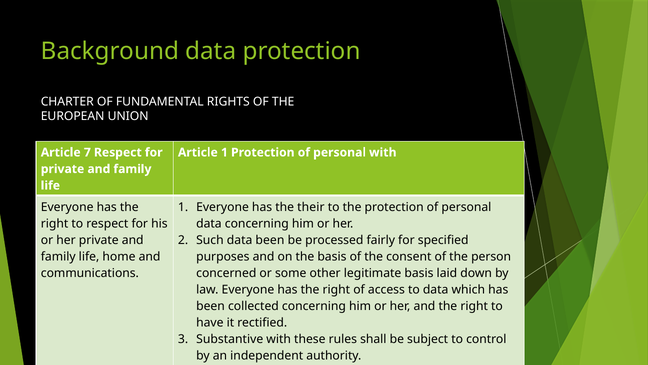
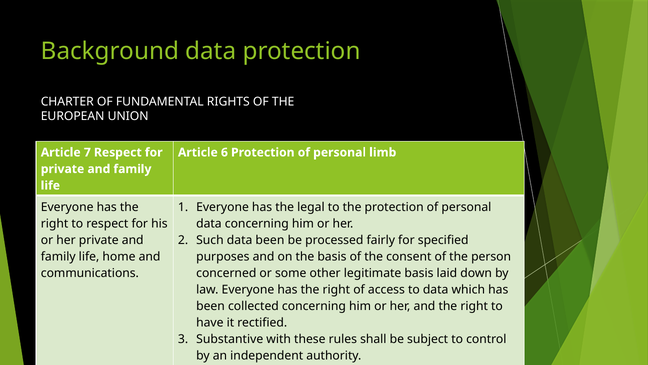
Article 1: 1 -> 6
personal with: with -> limb
their: their -> legal
